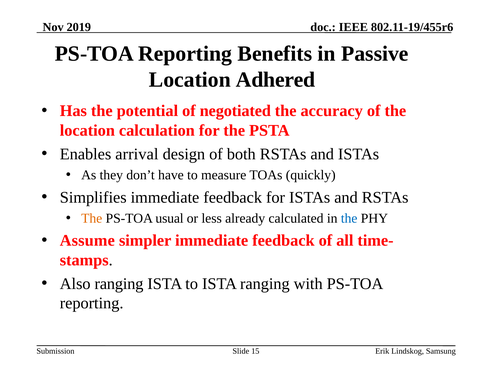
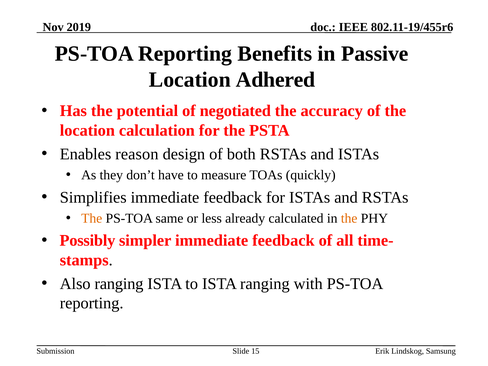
arrival: arrival -> reason
usual: usual -> same
the at (349, 218) colour: blue -> orange
Assume: Assume -> Possibly
